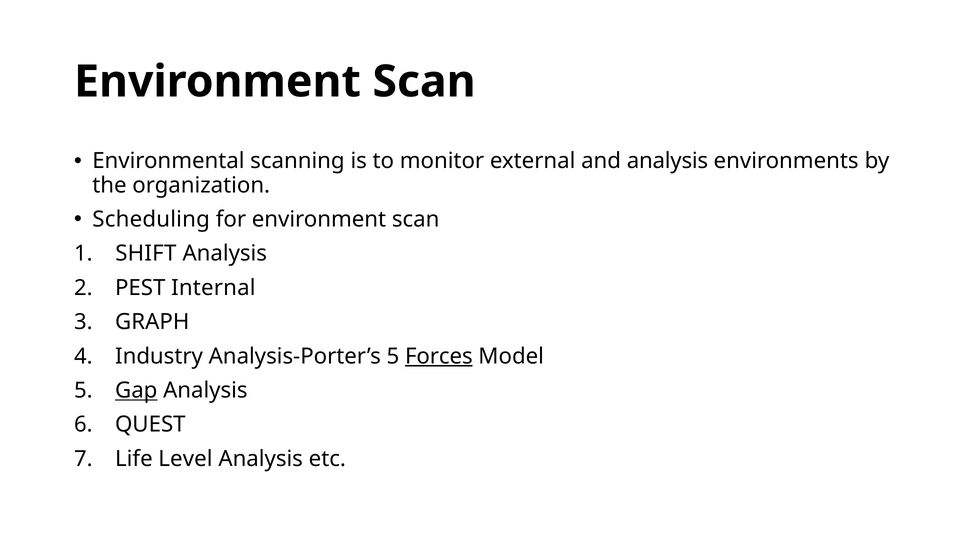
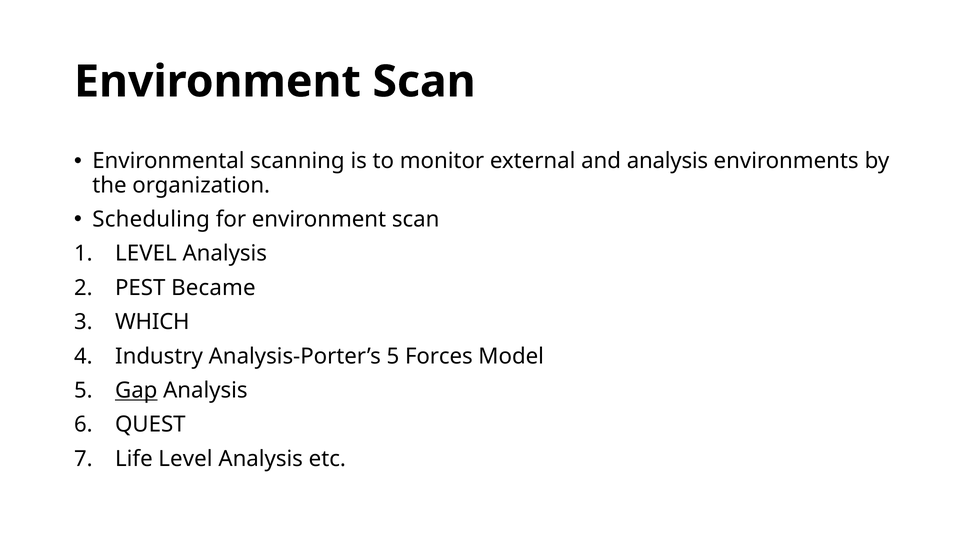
SHIFT at (146, 253): SHIFT -> LEVEL
Internal: Internal -> Became
GRAPH: GRAPH -> WHICH
Forces underline: present -> none
